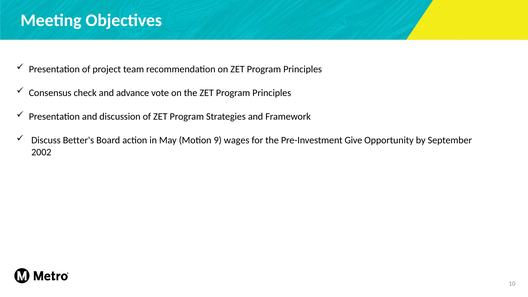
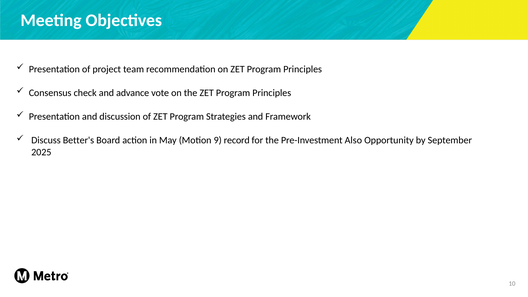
wages: wages -> record
Give: Give -> Also
2002: 2002 -> 2025
